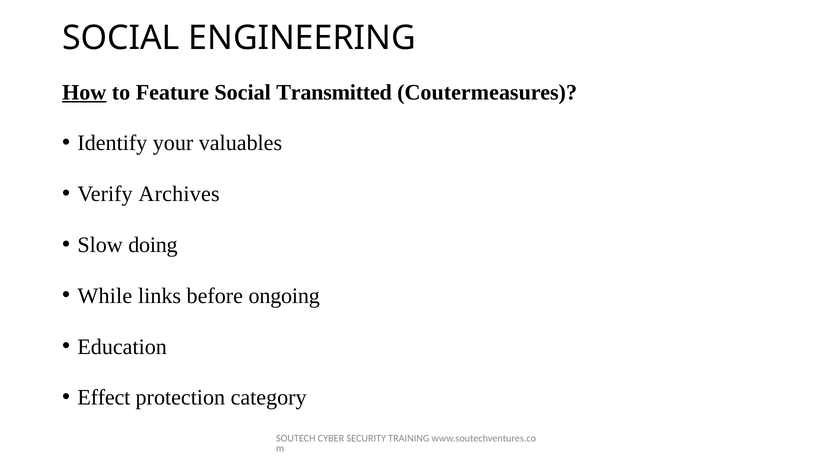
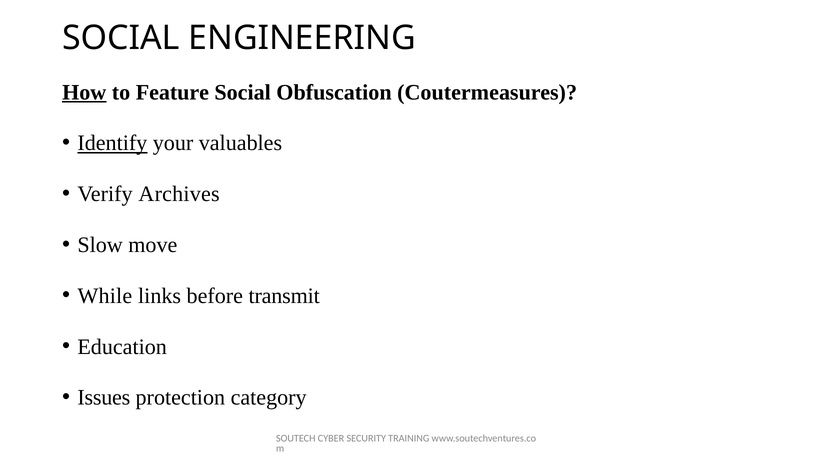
Transmitted: Transmitted -> Obfuscation
Identify underline: none -> present
doing: doing -> move
ongoing: ongoing -> transmit
Effect: Effect -> Issues
